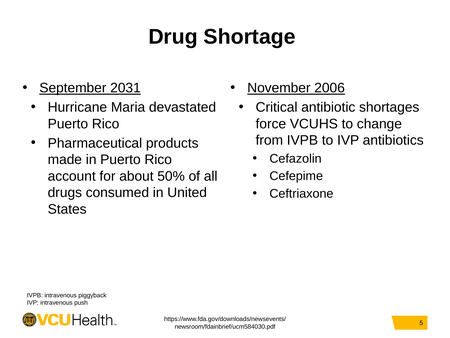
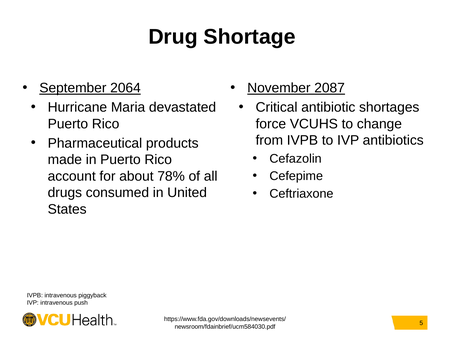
2031: 2031 -> 2064
2006: 2006 -> 2087
50%: 50% -> 78%
